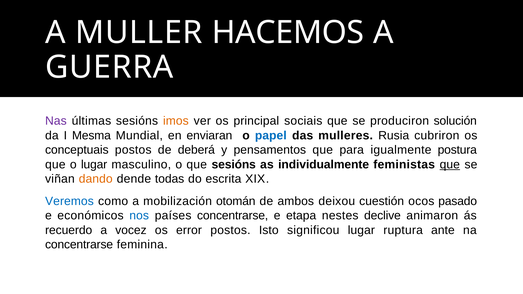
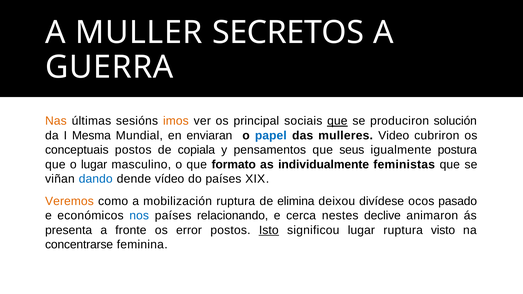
HACEMOS: HACEMOS -> SECRETOS
Nas colour: purple -> orange
que at (337, 121) underline: none -> present
Rusia: Rusia -> Video
deberá: deberá -> copiala
para: para -> seus
que sesións: sesións -> formato
que at (450, 165) underline: present -> none
dando colour: orange -> blue
todas: todas -> vídeo
do escrita: escrita -> países
Veremos colour: blue -> orange
mobilización otomán: otomán -> ruptura
ambos: ambos -> elimina
cuestión: cuestión -> divídese
países concentrarse: concentrarse -> relacionando
etapa: etapa -> cerca
recuerdo: recuerdo -> presenta
vocez: vocez -> fronte
Isto underline: none -> present
ante: ante -> visto
